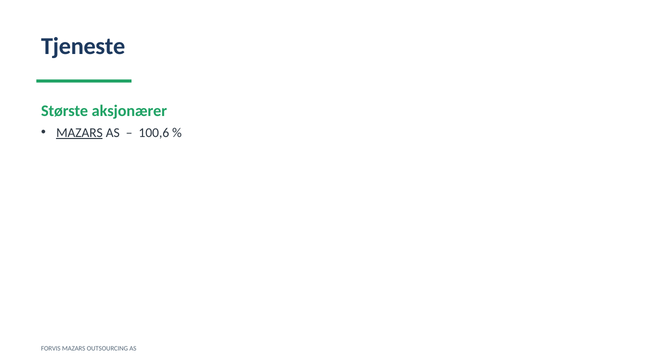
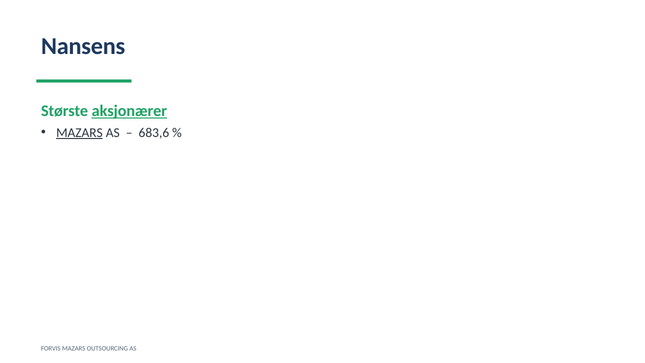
Tjeneste: Tjeneste -> Nansens
aksjonærer underline: none -> present
100,6: 100,6 -> 683,6
